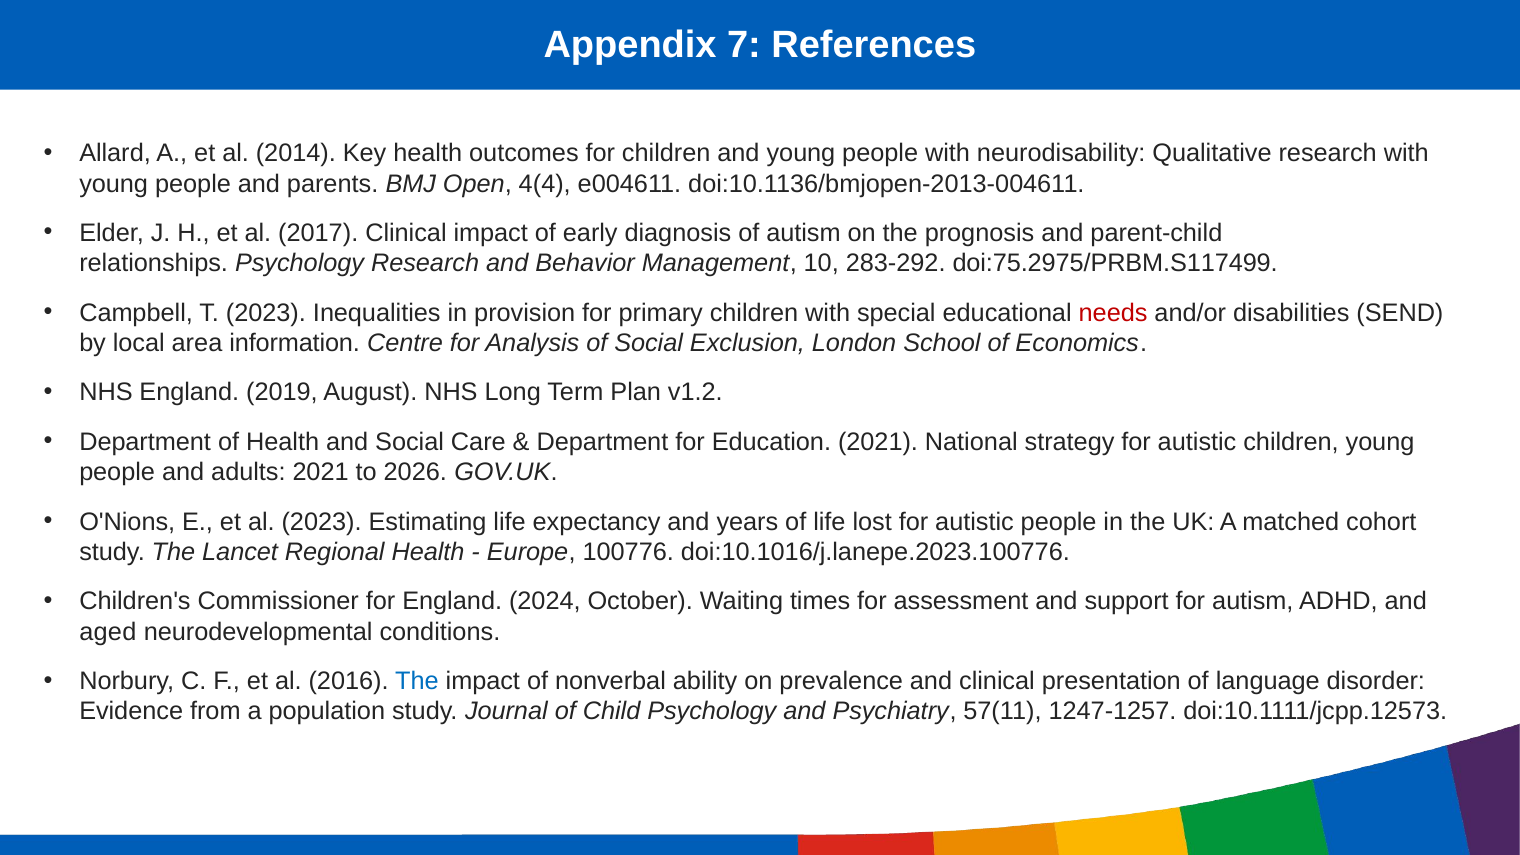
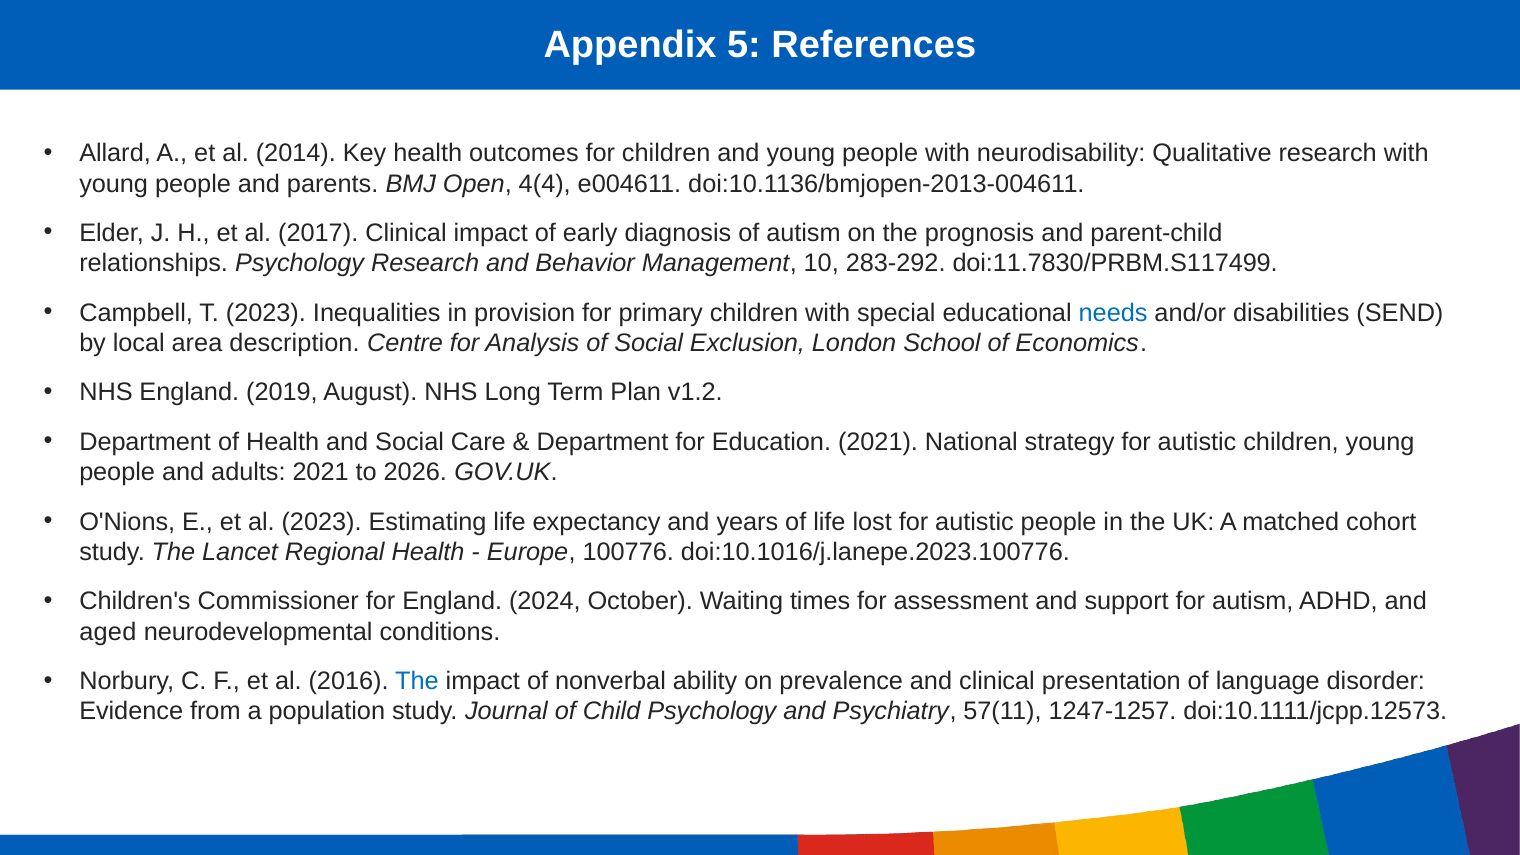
7: 7 -> 5
doi:75.2975/PRBM.S117499: doi:75.2975/PRBM.S117499 -> doi:11.7830/PRBM.S117499
needs colour: red -> blue
information: information -> description
